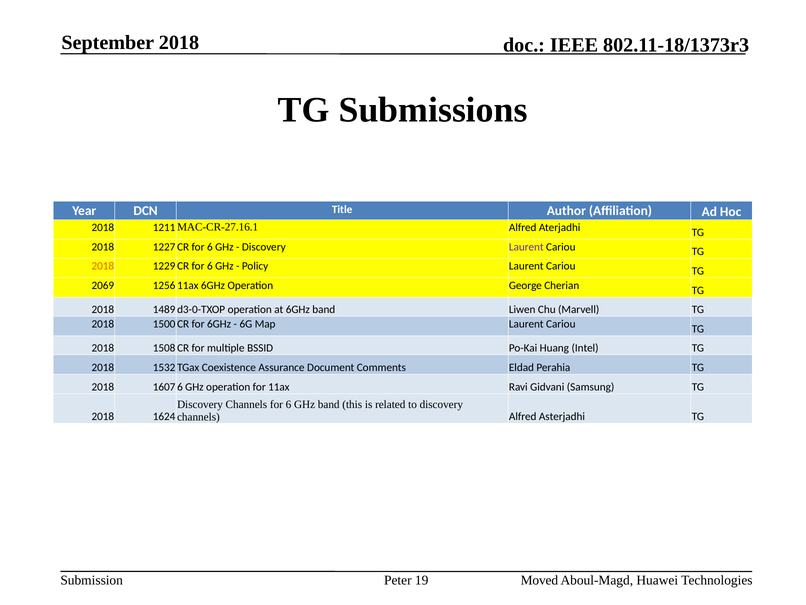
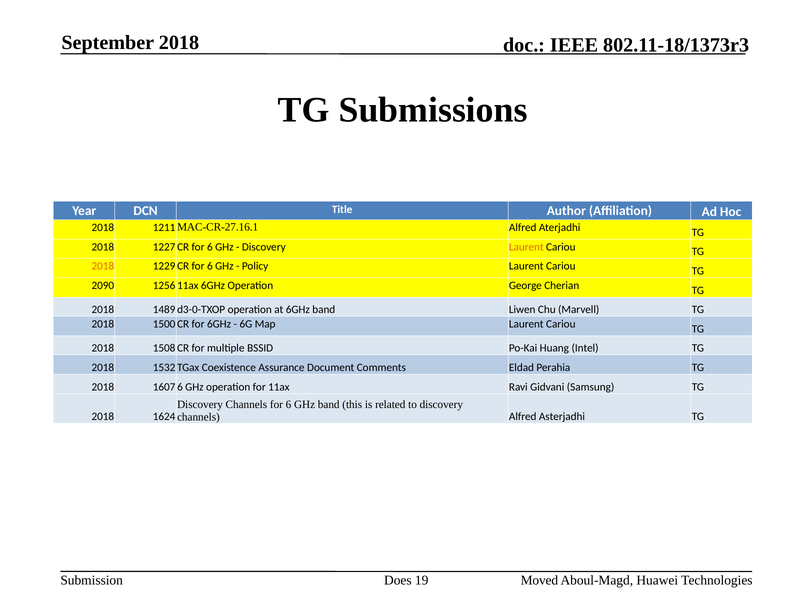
Laurent at (526, 247) colour: purple -> orange
2069: 2069 -> 2090
Peter: Peter -> Does
